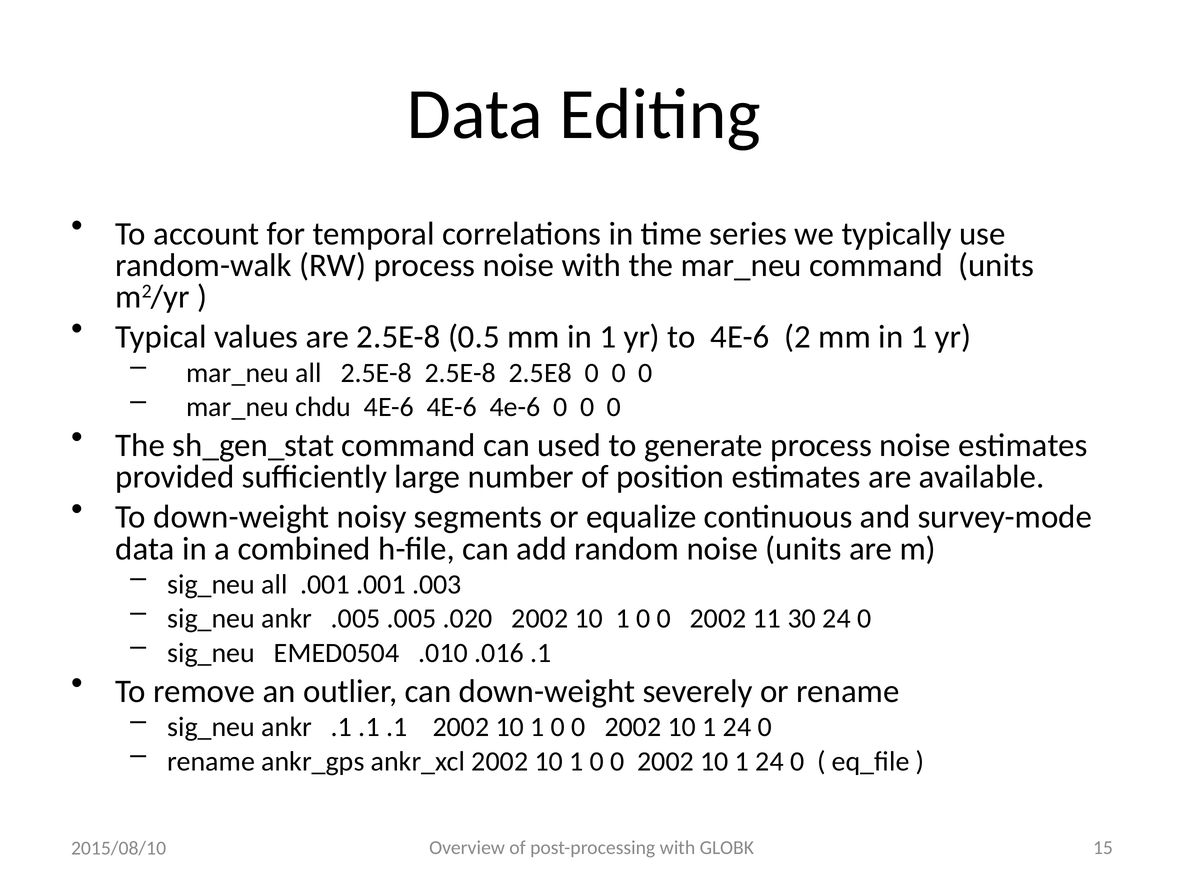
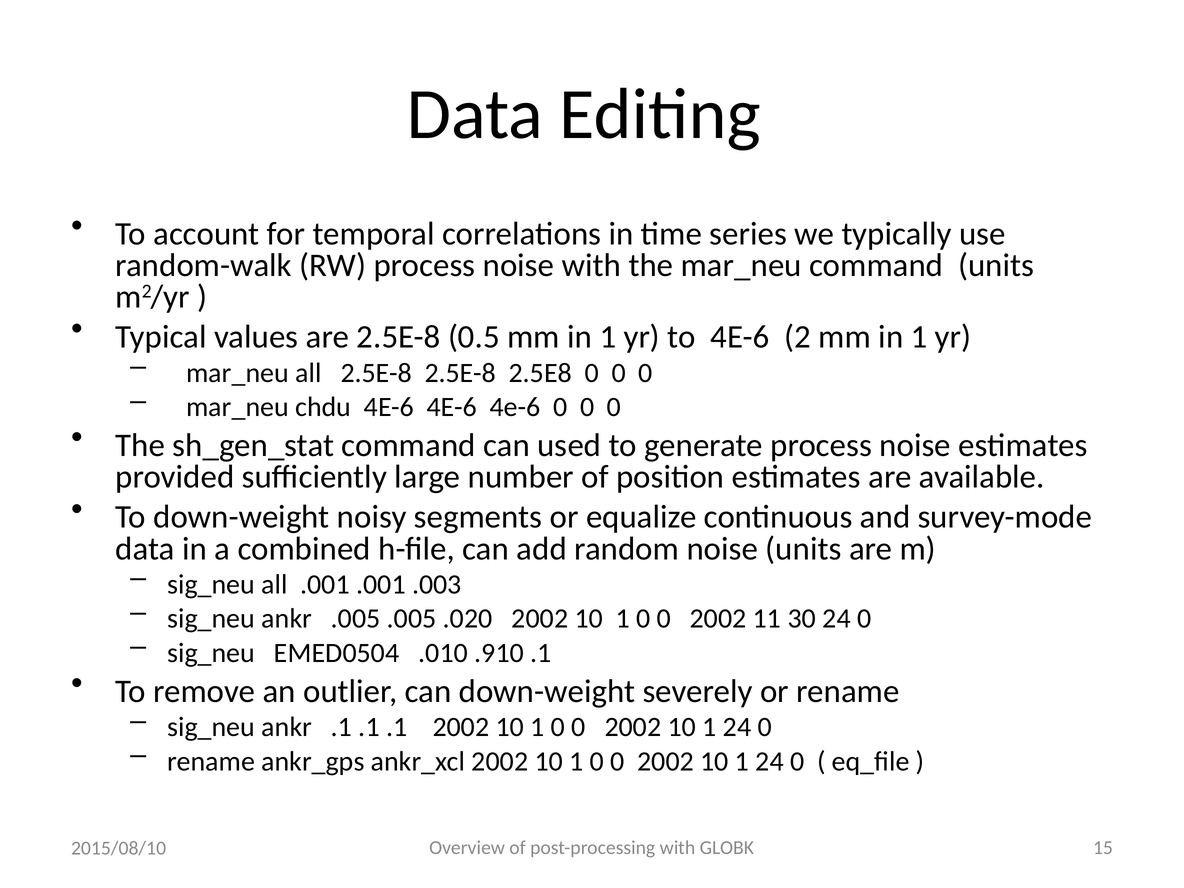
.016: .016 -> .910
